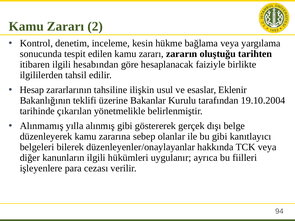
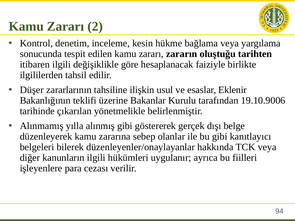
hesabından: hesabından -> değişiklikle
Hesap: Hesap -> Düşer
19.10.2004: 19.10.2004 -> 19.10.9006
